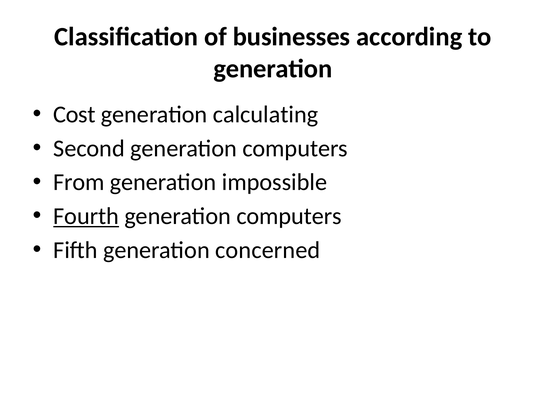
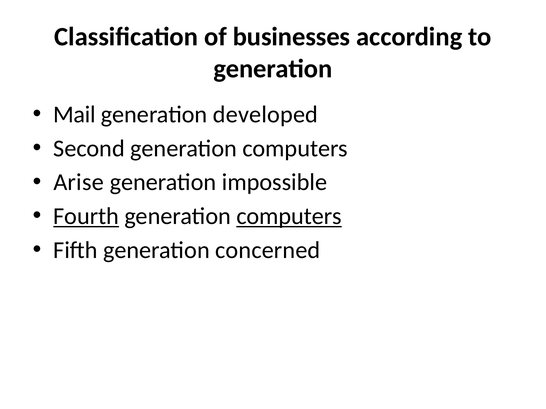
Cost: Cost -> Mail
calculating: calculating -> developed
From: From -> Arise
computers at (289, 216) underline: none -> present
